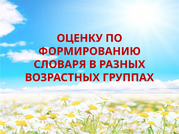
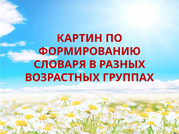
ОЦЕНКУ: ОЦЕНКУ -> КАРТИН
